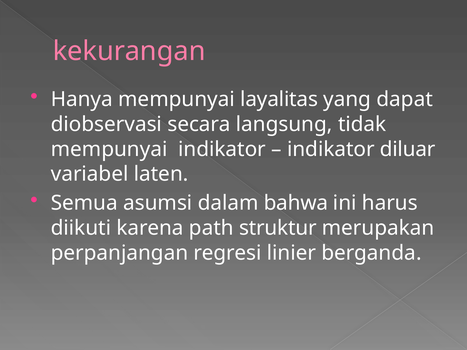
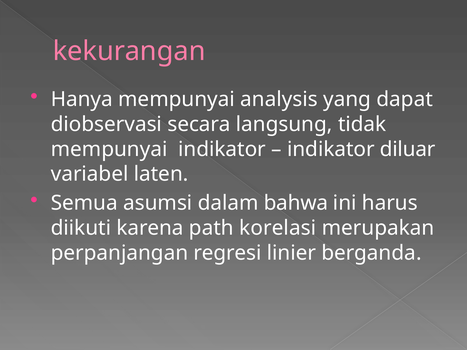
layalitas: layalitas -> analysis
struktur: struktur -> korelasi
